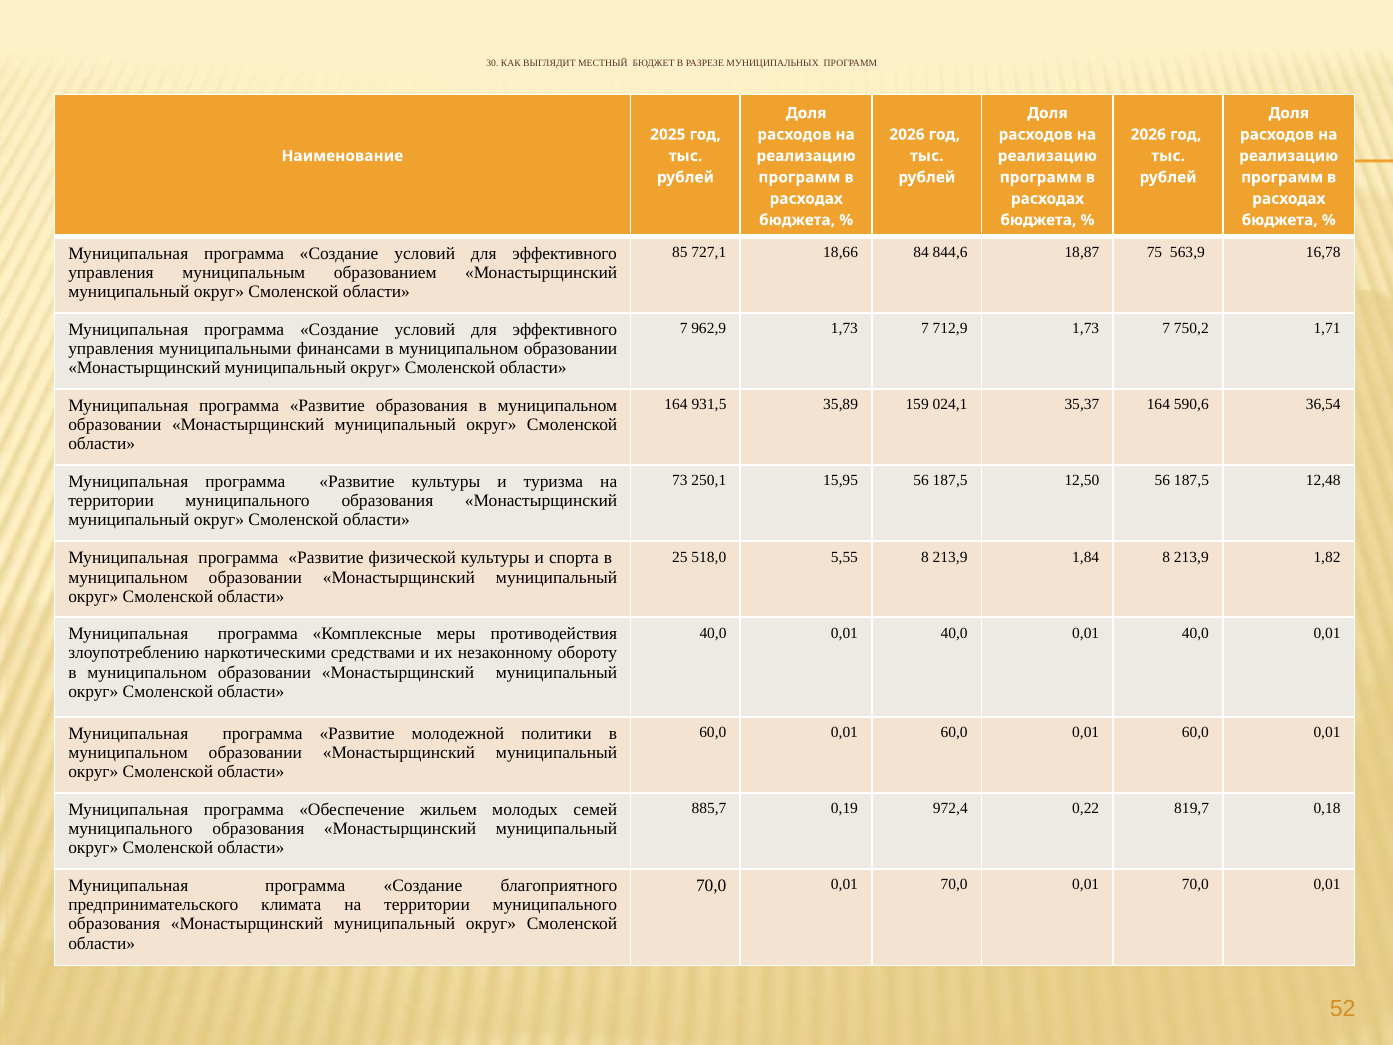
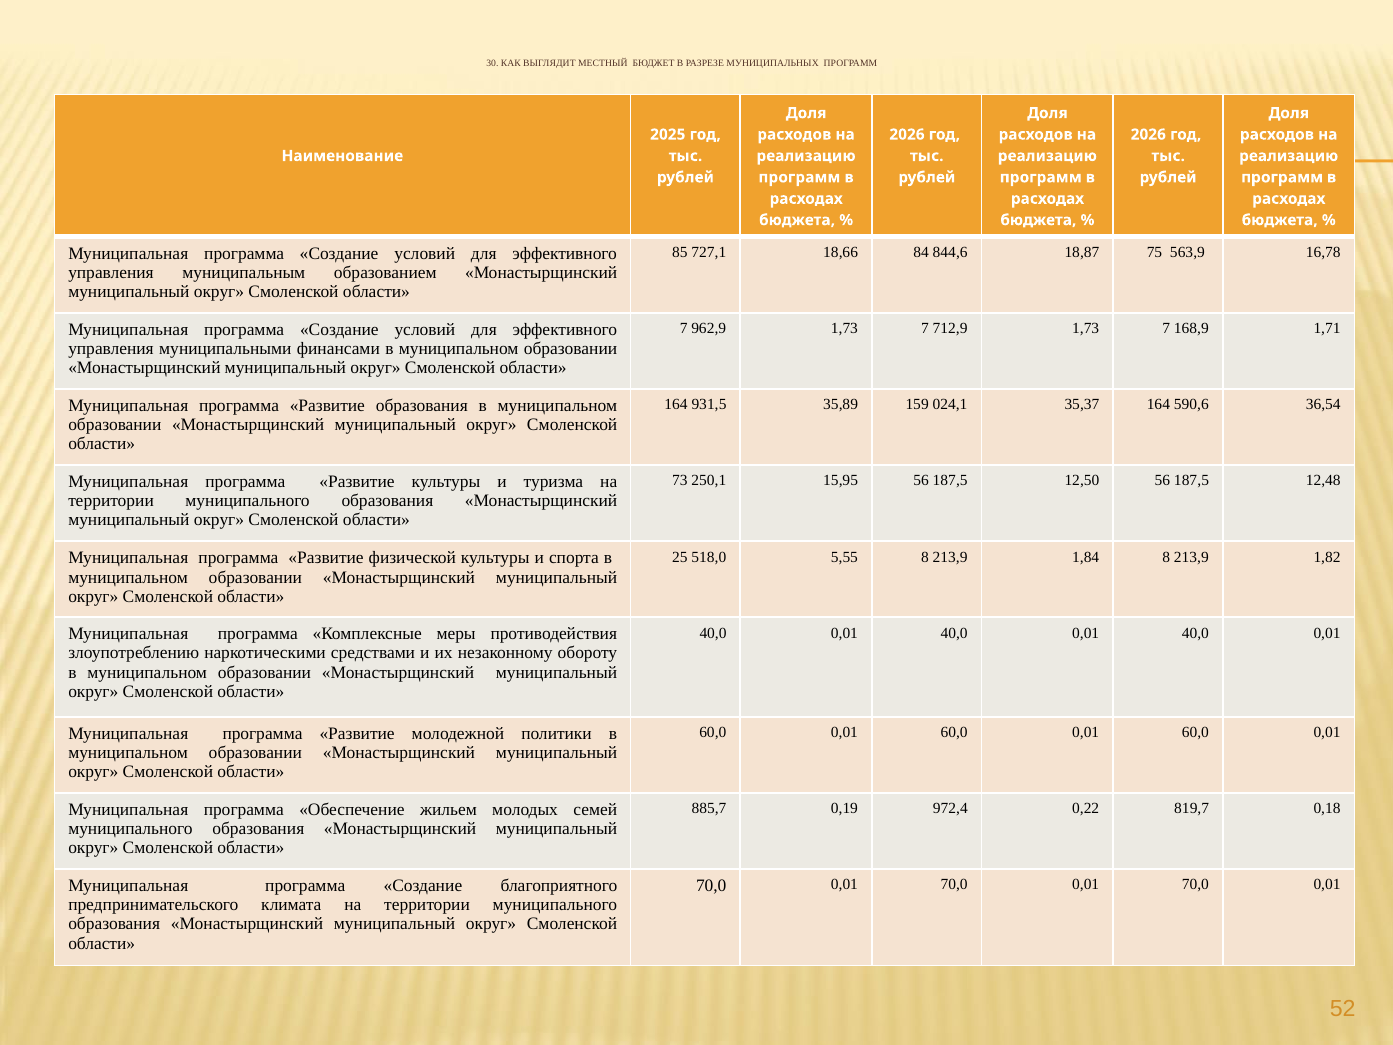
750,2: 750,2 -> 168,9
